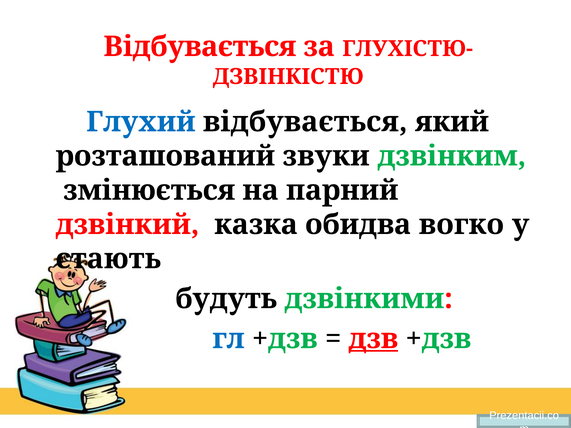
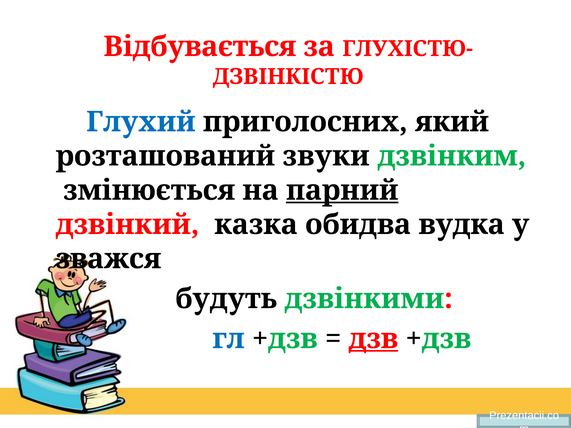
Глухий відбувається: відбувається -> приголосних
парний underline: none -> present
вогко: вогко -> вудка
стають: стають -> зважся
